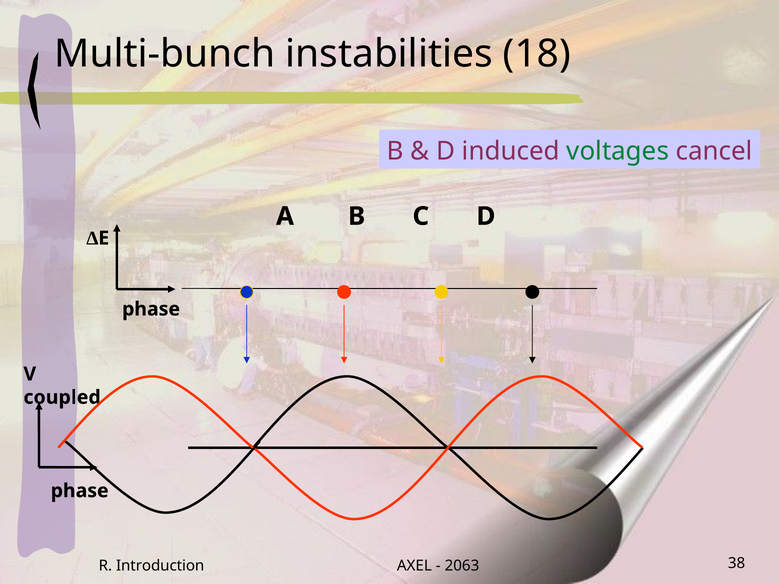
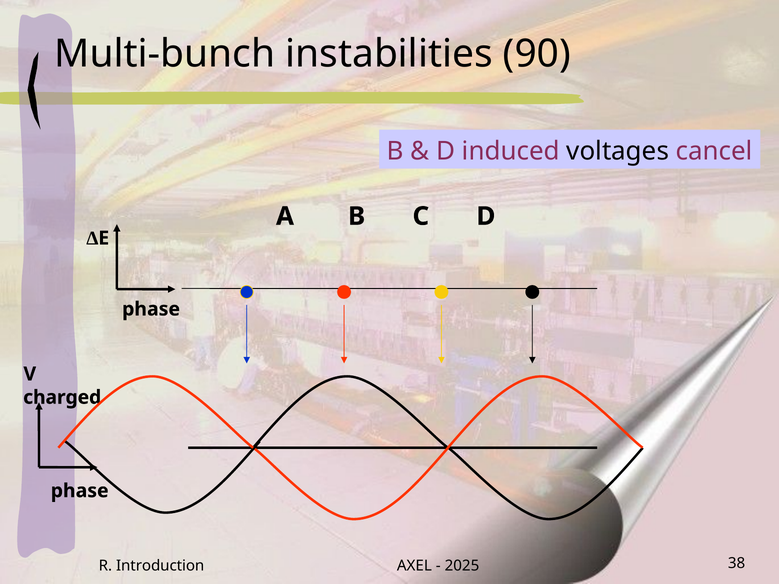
18: 18 -> 90
voltages colour: green -> black
coupled: coupled -> charged
2063: 2063 -> 2025
